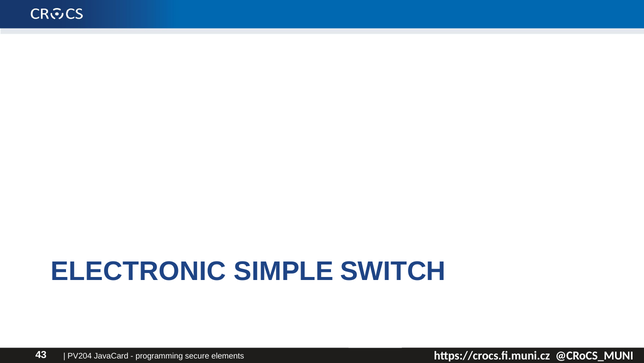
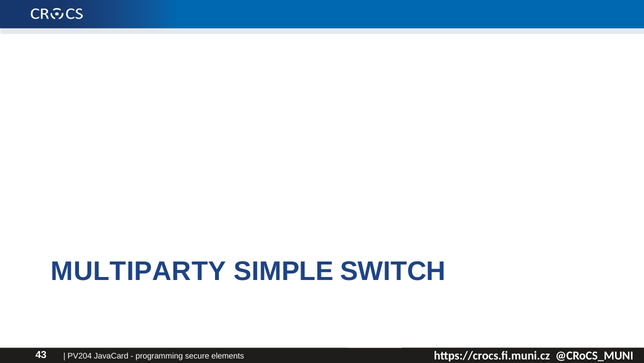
ELECTRONIC: ELECTRONIC -> MULTIPARTY
